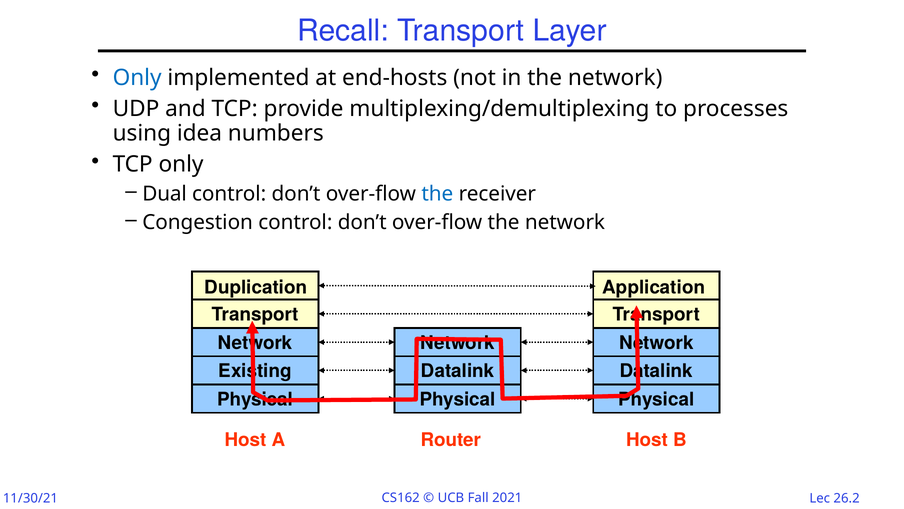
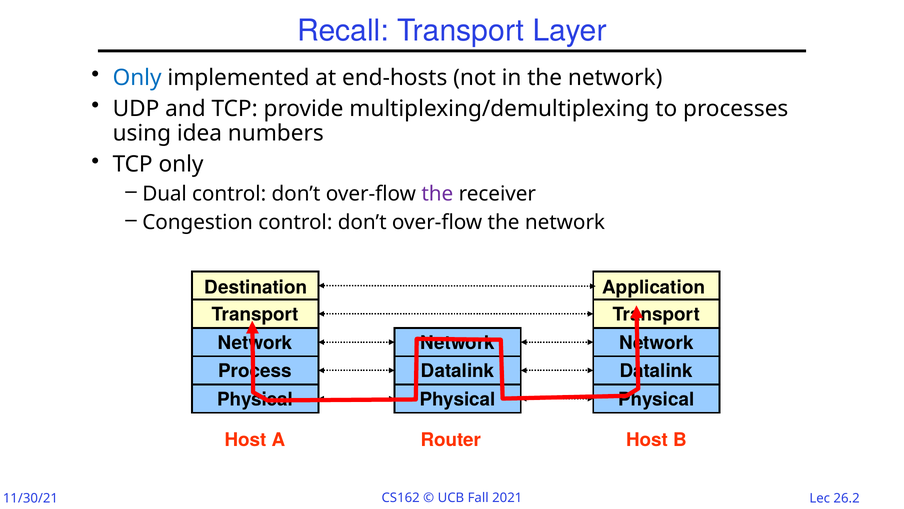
the at (437, 194) colour: blue -> purple
Duplication: Duplication -> Destination
Existing: Existing -> Process
